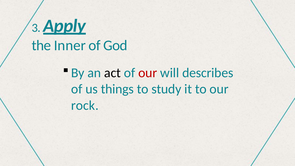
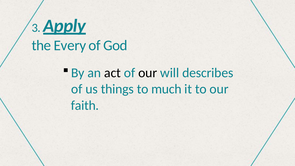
Inner: Inner -> Every
our at (148, 73) colour: red -> black
study: study -> much
rock: rock -> faith
